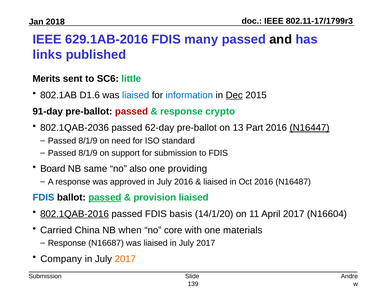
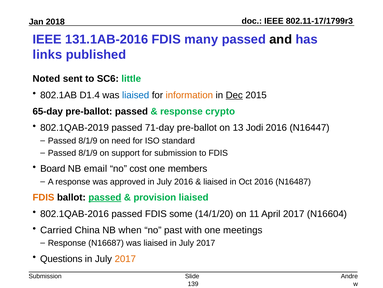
629.1AB-2016: 629.1AB-2016 -> 131.1AB-2016
Merits: Merits -> Noted
D1.6: D1.6 -> D1.4
information colour: blue -> orange
91-day: 91-day -> 65-day
passed at (131, 111) colour: red -> black
802.1QAB-2036: 802.1QAB-2036 -> 802.1QAB-2019
62-day: 62-day -> 71-day
Part: Part -> Jodi
N16447 underline: present -> none
same: same -> email
also: also -> cost
providing: providing -> members
FDIS at (43, 197) colour: blue -> orange
802.1QAB-2016 underline: present -> none
basis: basis -> some
core: core -> past
materials: materials -> meetings
Company: Company -> Questions
